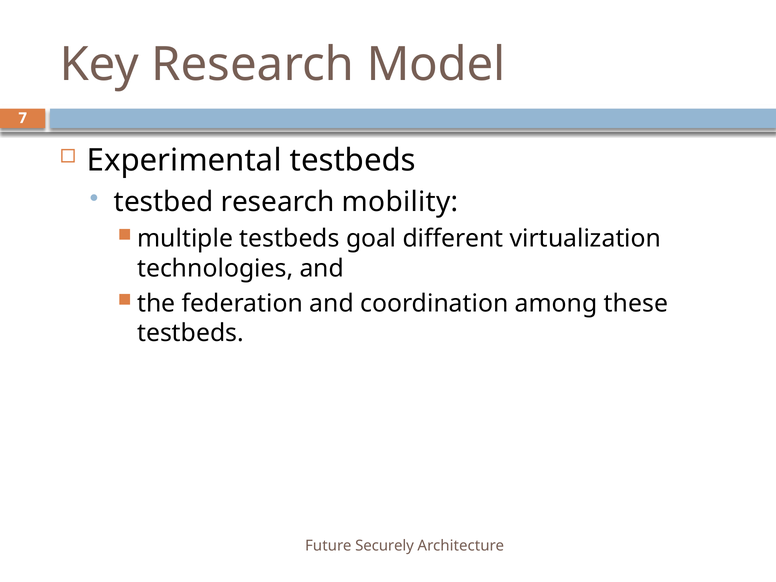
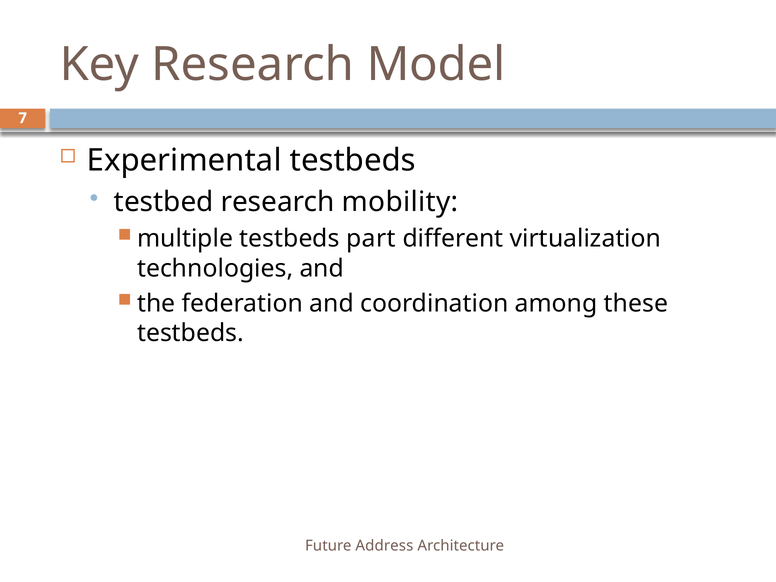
goal: goal -> part
Securely: Securely -> Address
